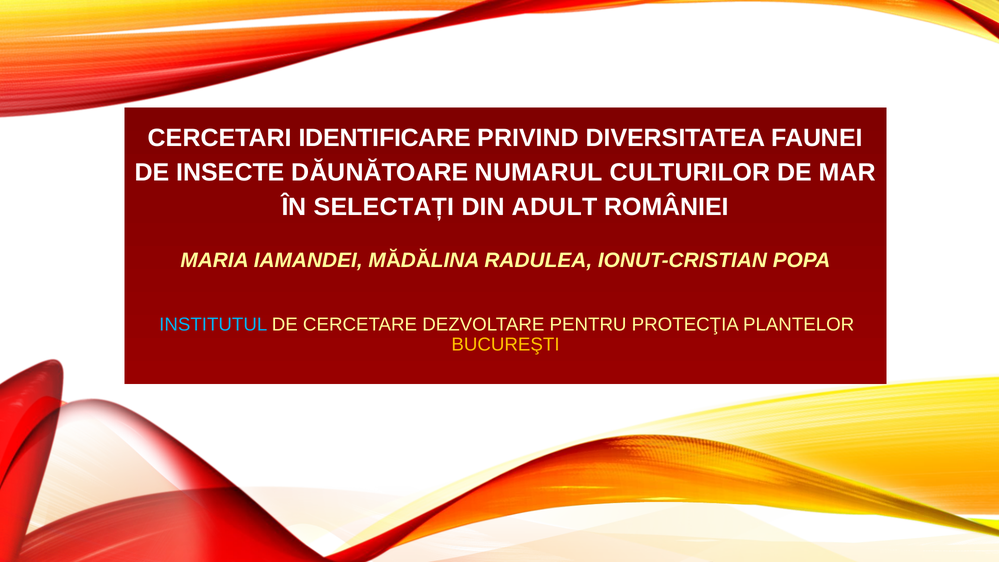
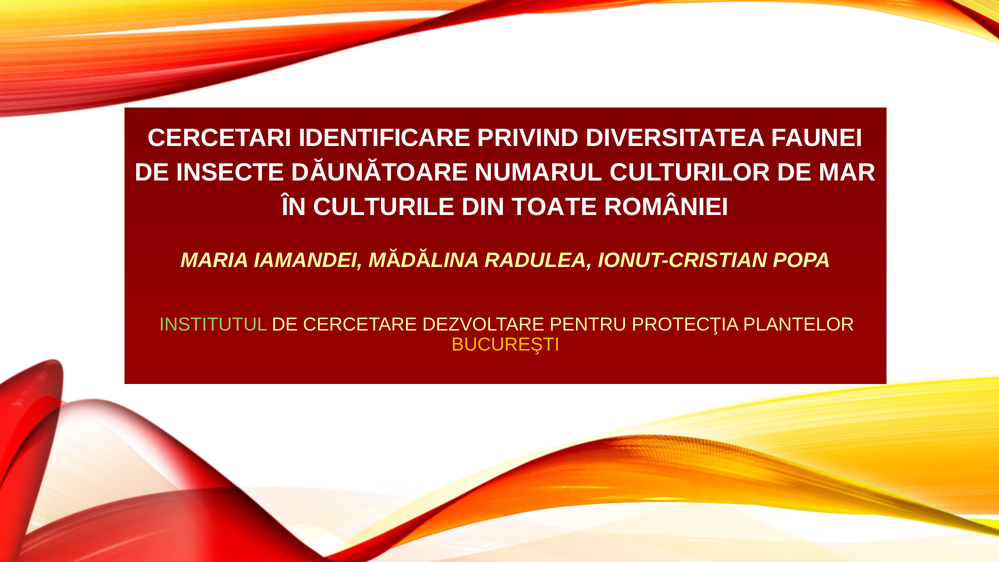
SELECTAȚI: SELECTAȚI -> CULTURILE
ADULT: ADULT -> TOATE
INSTITUTUL colour: light blue -> light green
